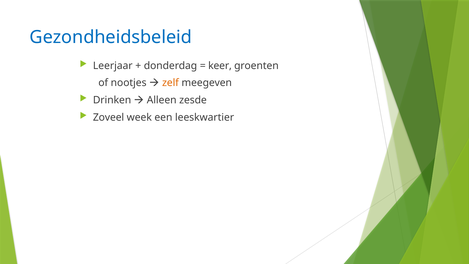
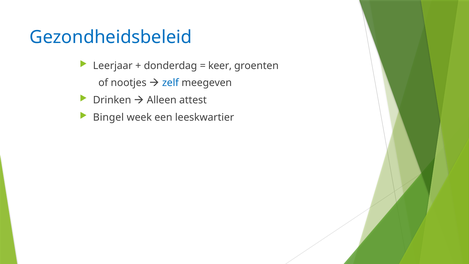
zelf colour: orange -> blue
zesde: zesde -> attest
Zoveel: Zoveel -> Bingel
